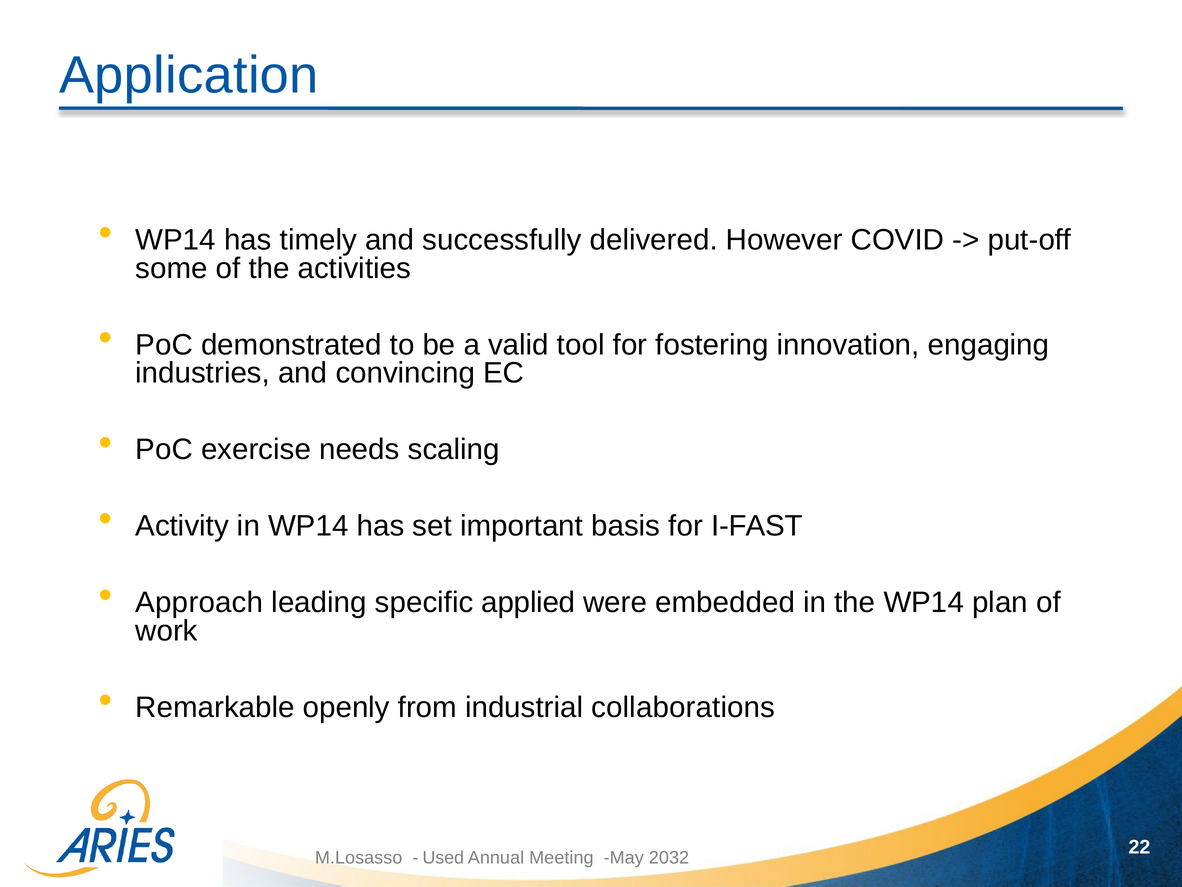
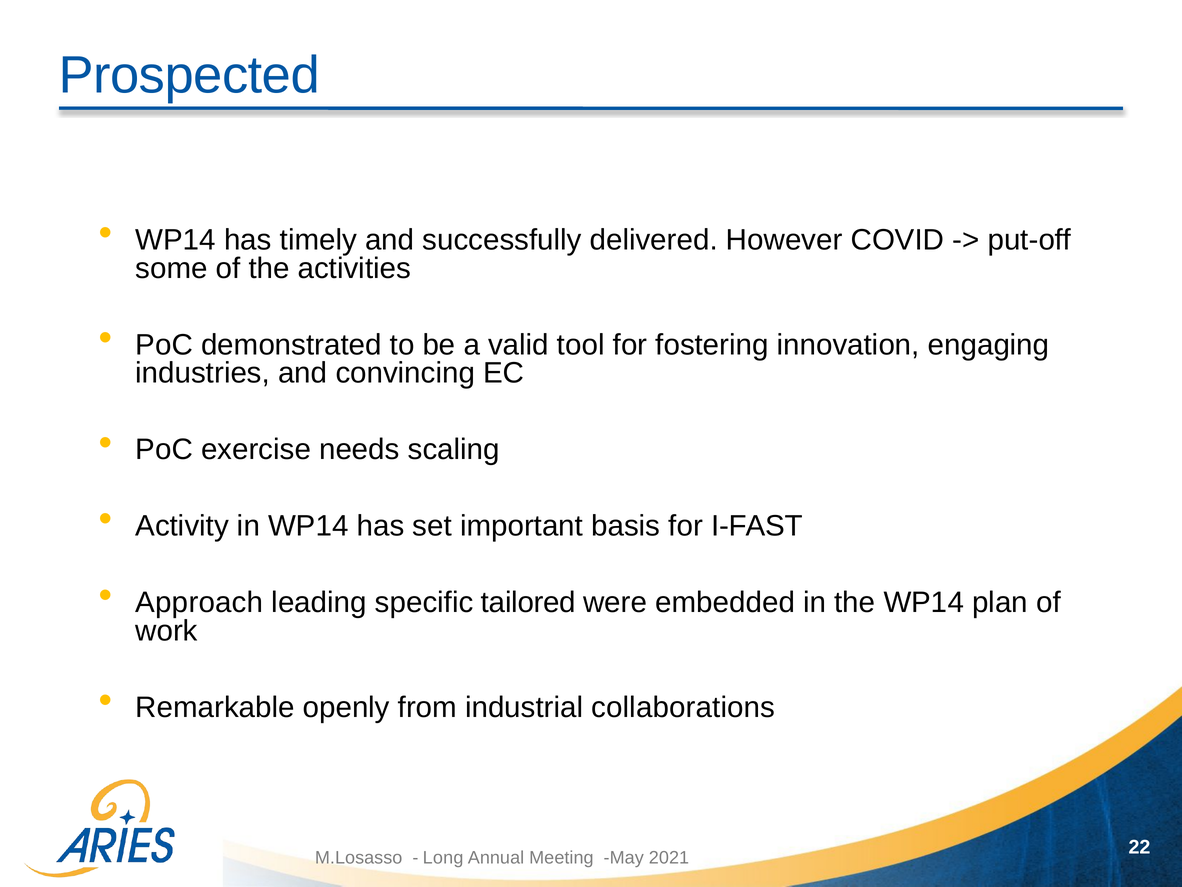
Application: Application -> Prospected
applied: applied -> tailored
Used: Used -> Long
2032: 2032 -> 2021
